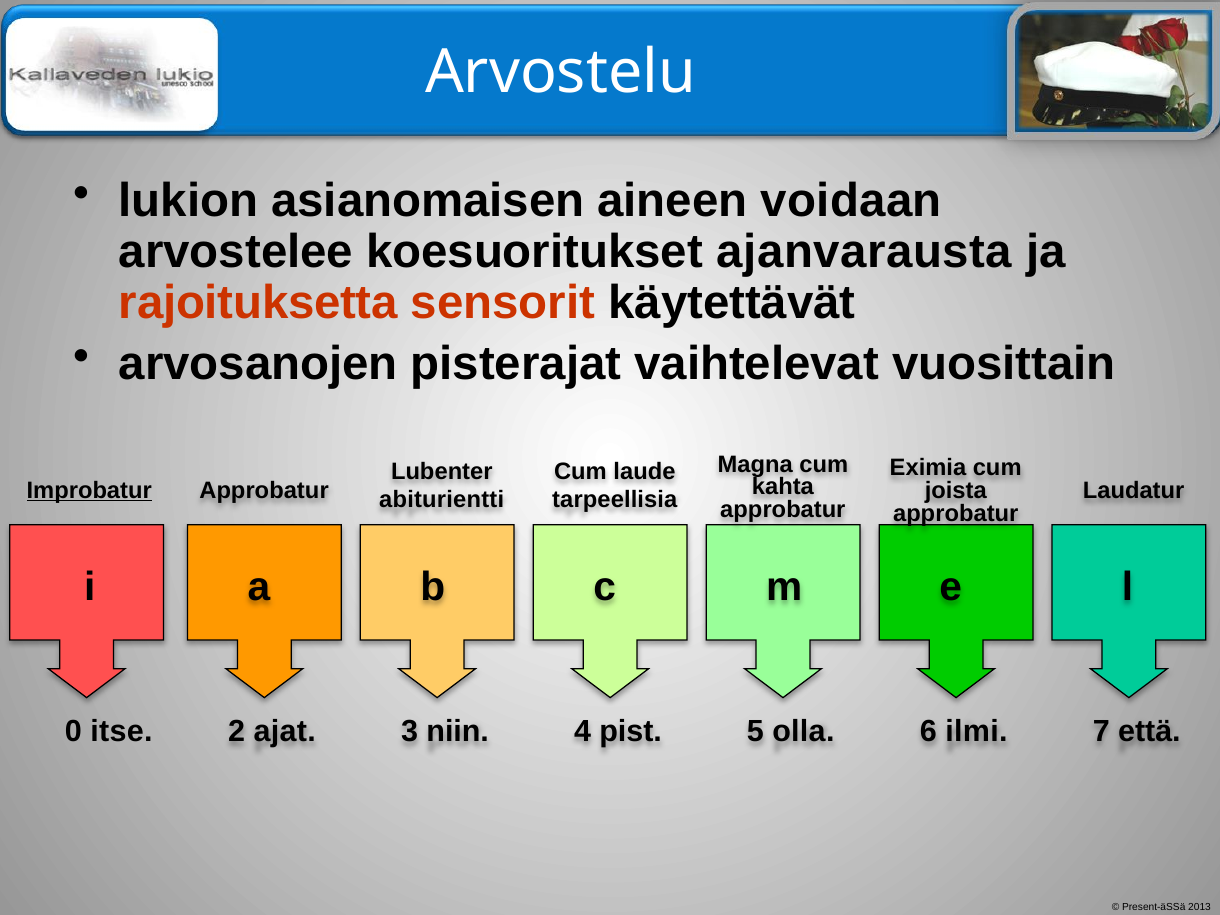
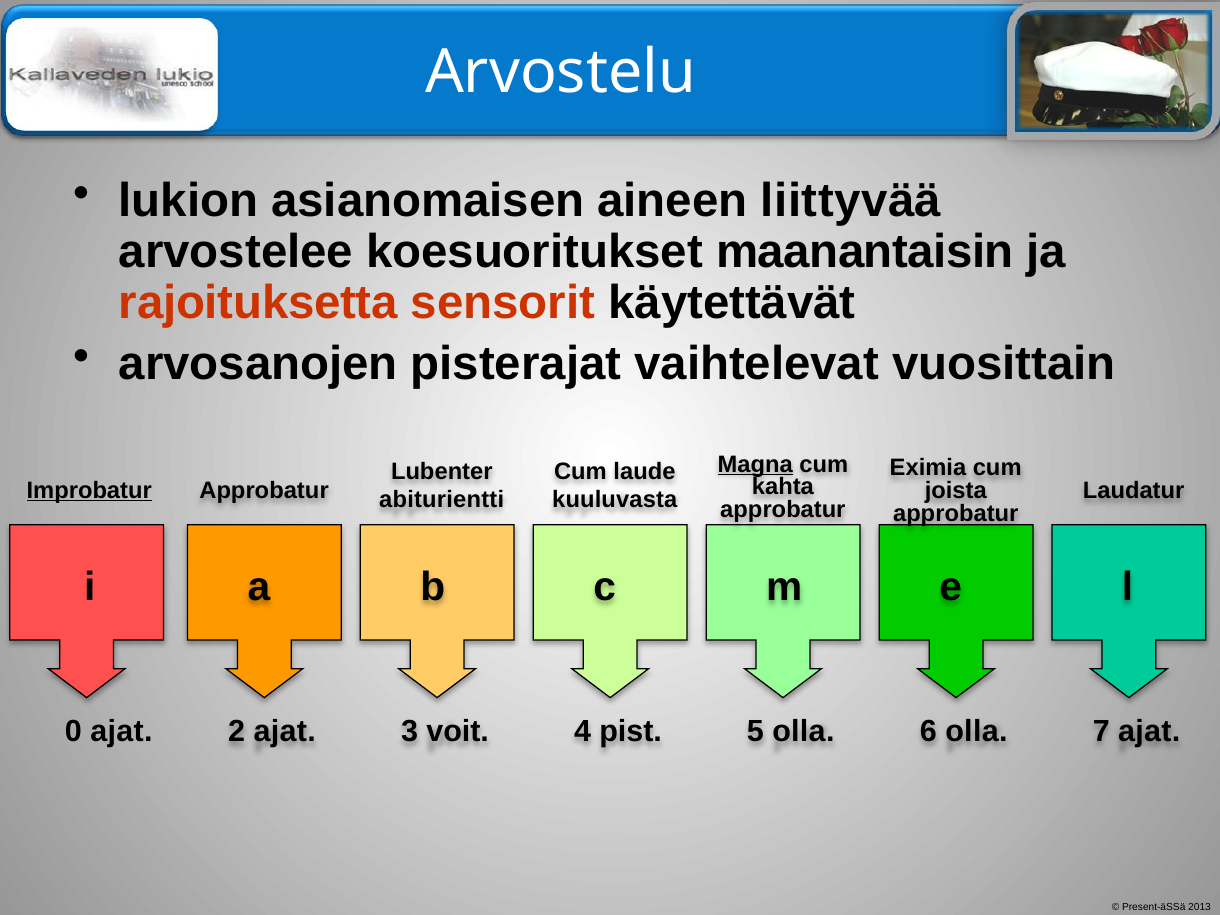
voidaan: voidaan -> liittyvää
ajanvarausta: ajanvarausta -> maanantaisin
Magna underline: none -> present
tarpeellisia: tarpeellisia -> kuuluvasta
0 itse: itse -> ajat
niin: niin -> voit
6 ilmi: ilmi -> olla
7 että: että -> ajat
